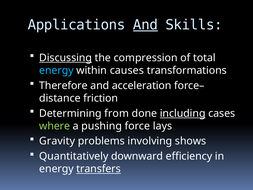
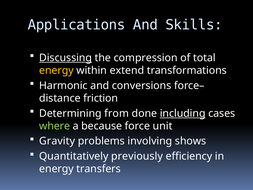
And at (146, 25) underline: present -> none
energy at (56, 70) colour: light blue -> yellow
causes: causes -> extend
Therefore: Therefore -> Harmonic
acceleration: acceleration -> conversions
pushing: pushing -> because
lays: lays -> unit
downward: downward -> previously
transfers underline: present -> none
